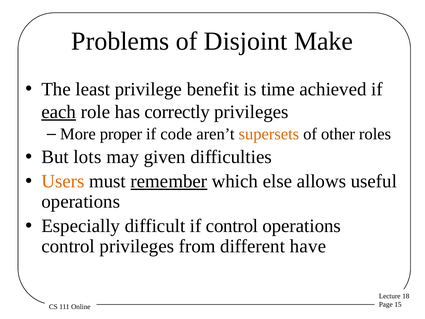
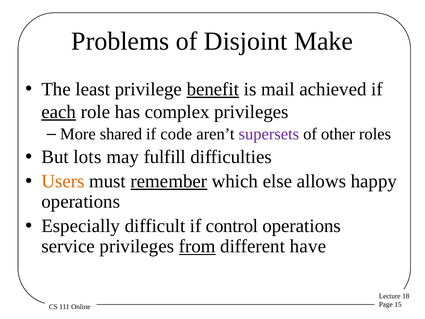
benefit underline: none -> present
time: time -> mail
correctly: correctly -> complex
proper: proper -> shared
supersets colour: orange -> purple
given: given -> fulfill
useful: useful -> happy
control at (68, 246): control -> service
from underline: none -> present
